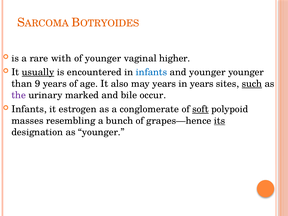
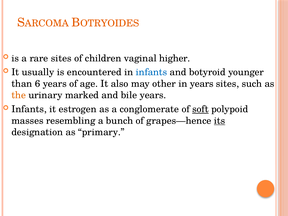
rare with: with -> sites
of younger: younger -> children
usually underline: present -> none
and younger: younger -> botyroid
9: 9 -> 6
may years: years -> other
such underline: present -> none
the colour: purple -> orange
bile occur: occur -> years
as younger: younger -> primary
